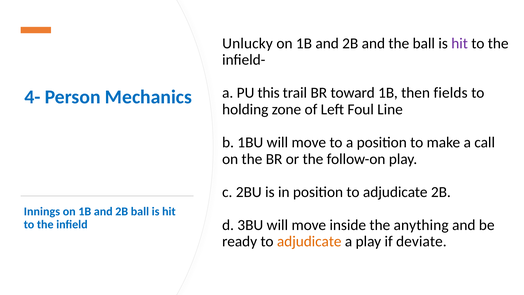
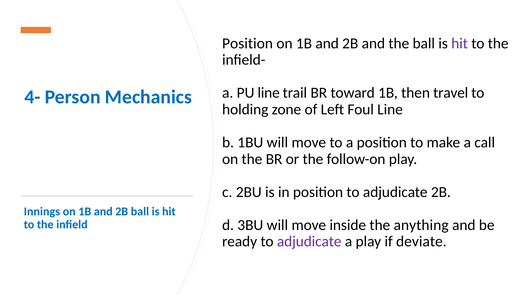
Unlucky at (248, 43): Unlucky -> Position
PU this: this -> line
fields: fields -> travel
adjudicate at (309, 241) colour: orange -> purple
